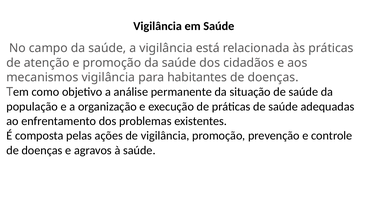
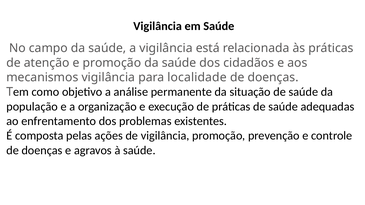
habitantes: habitantes -> localidade
